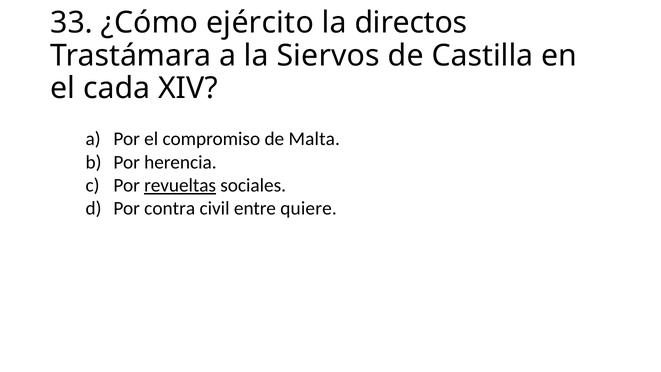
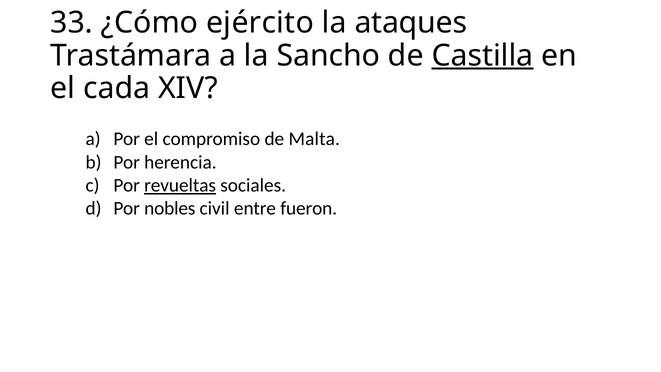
directos: directos -> ataques
Siervos: Siervos -> Sancho
Castilla underline: none -> present
contra: contra -> nobles
quiere: quiere -> fueron
